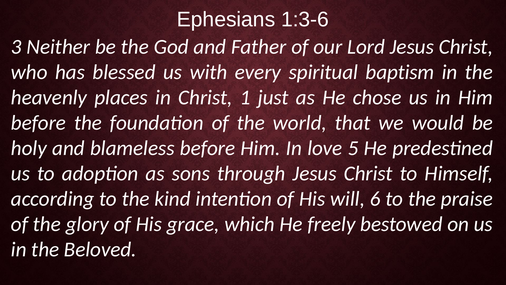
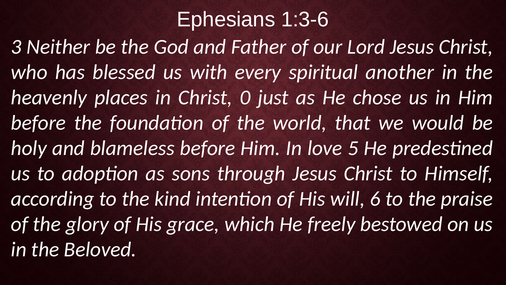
baptism: baptism -> another
1: 1 -> 0
